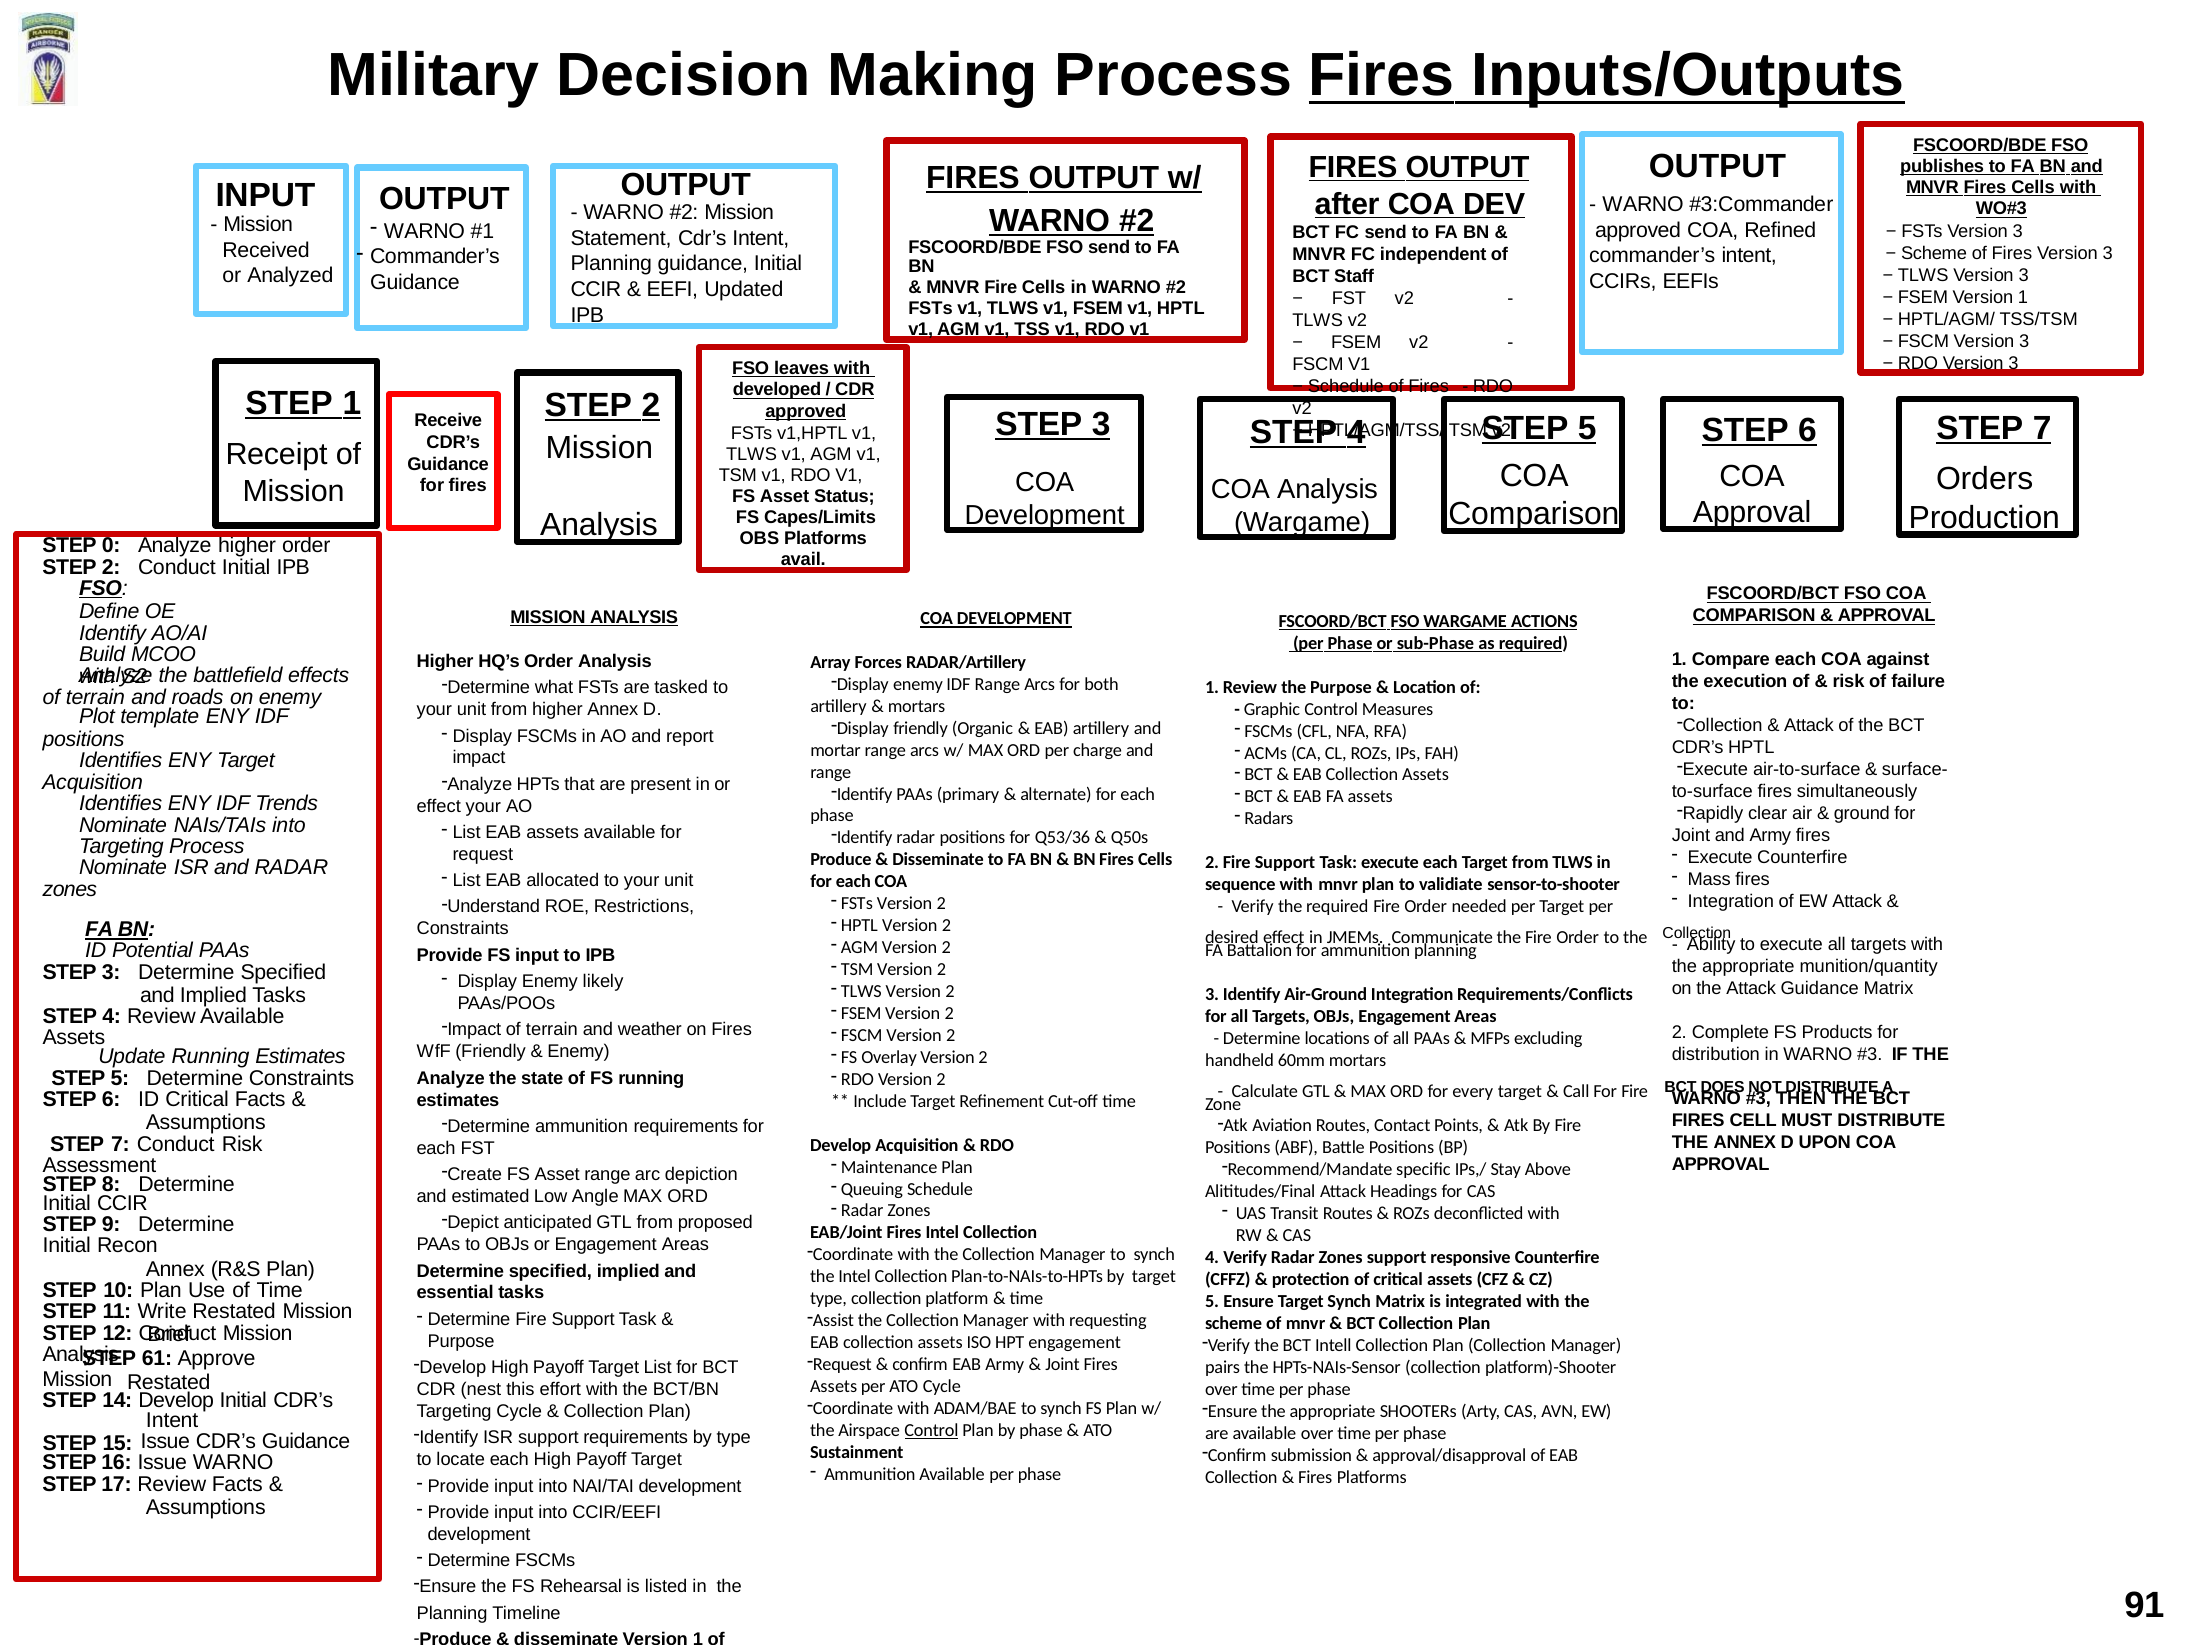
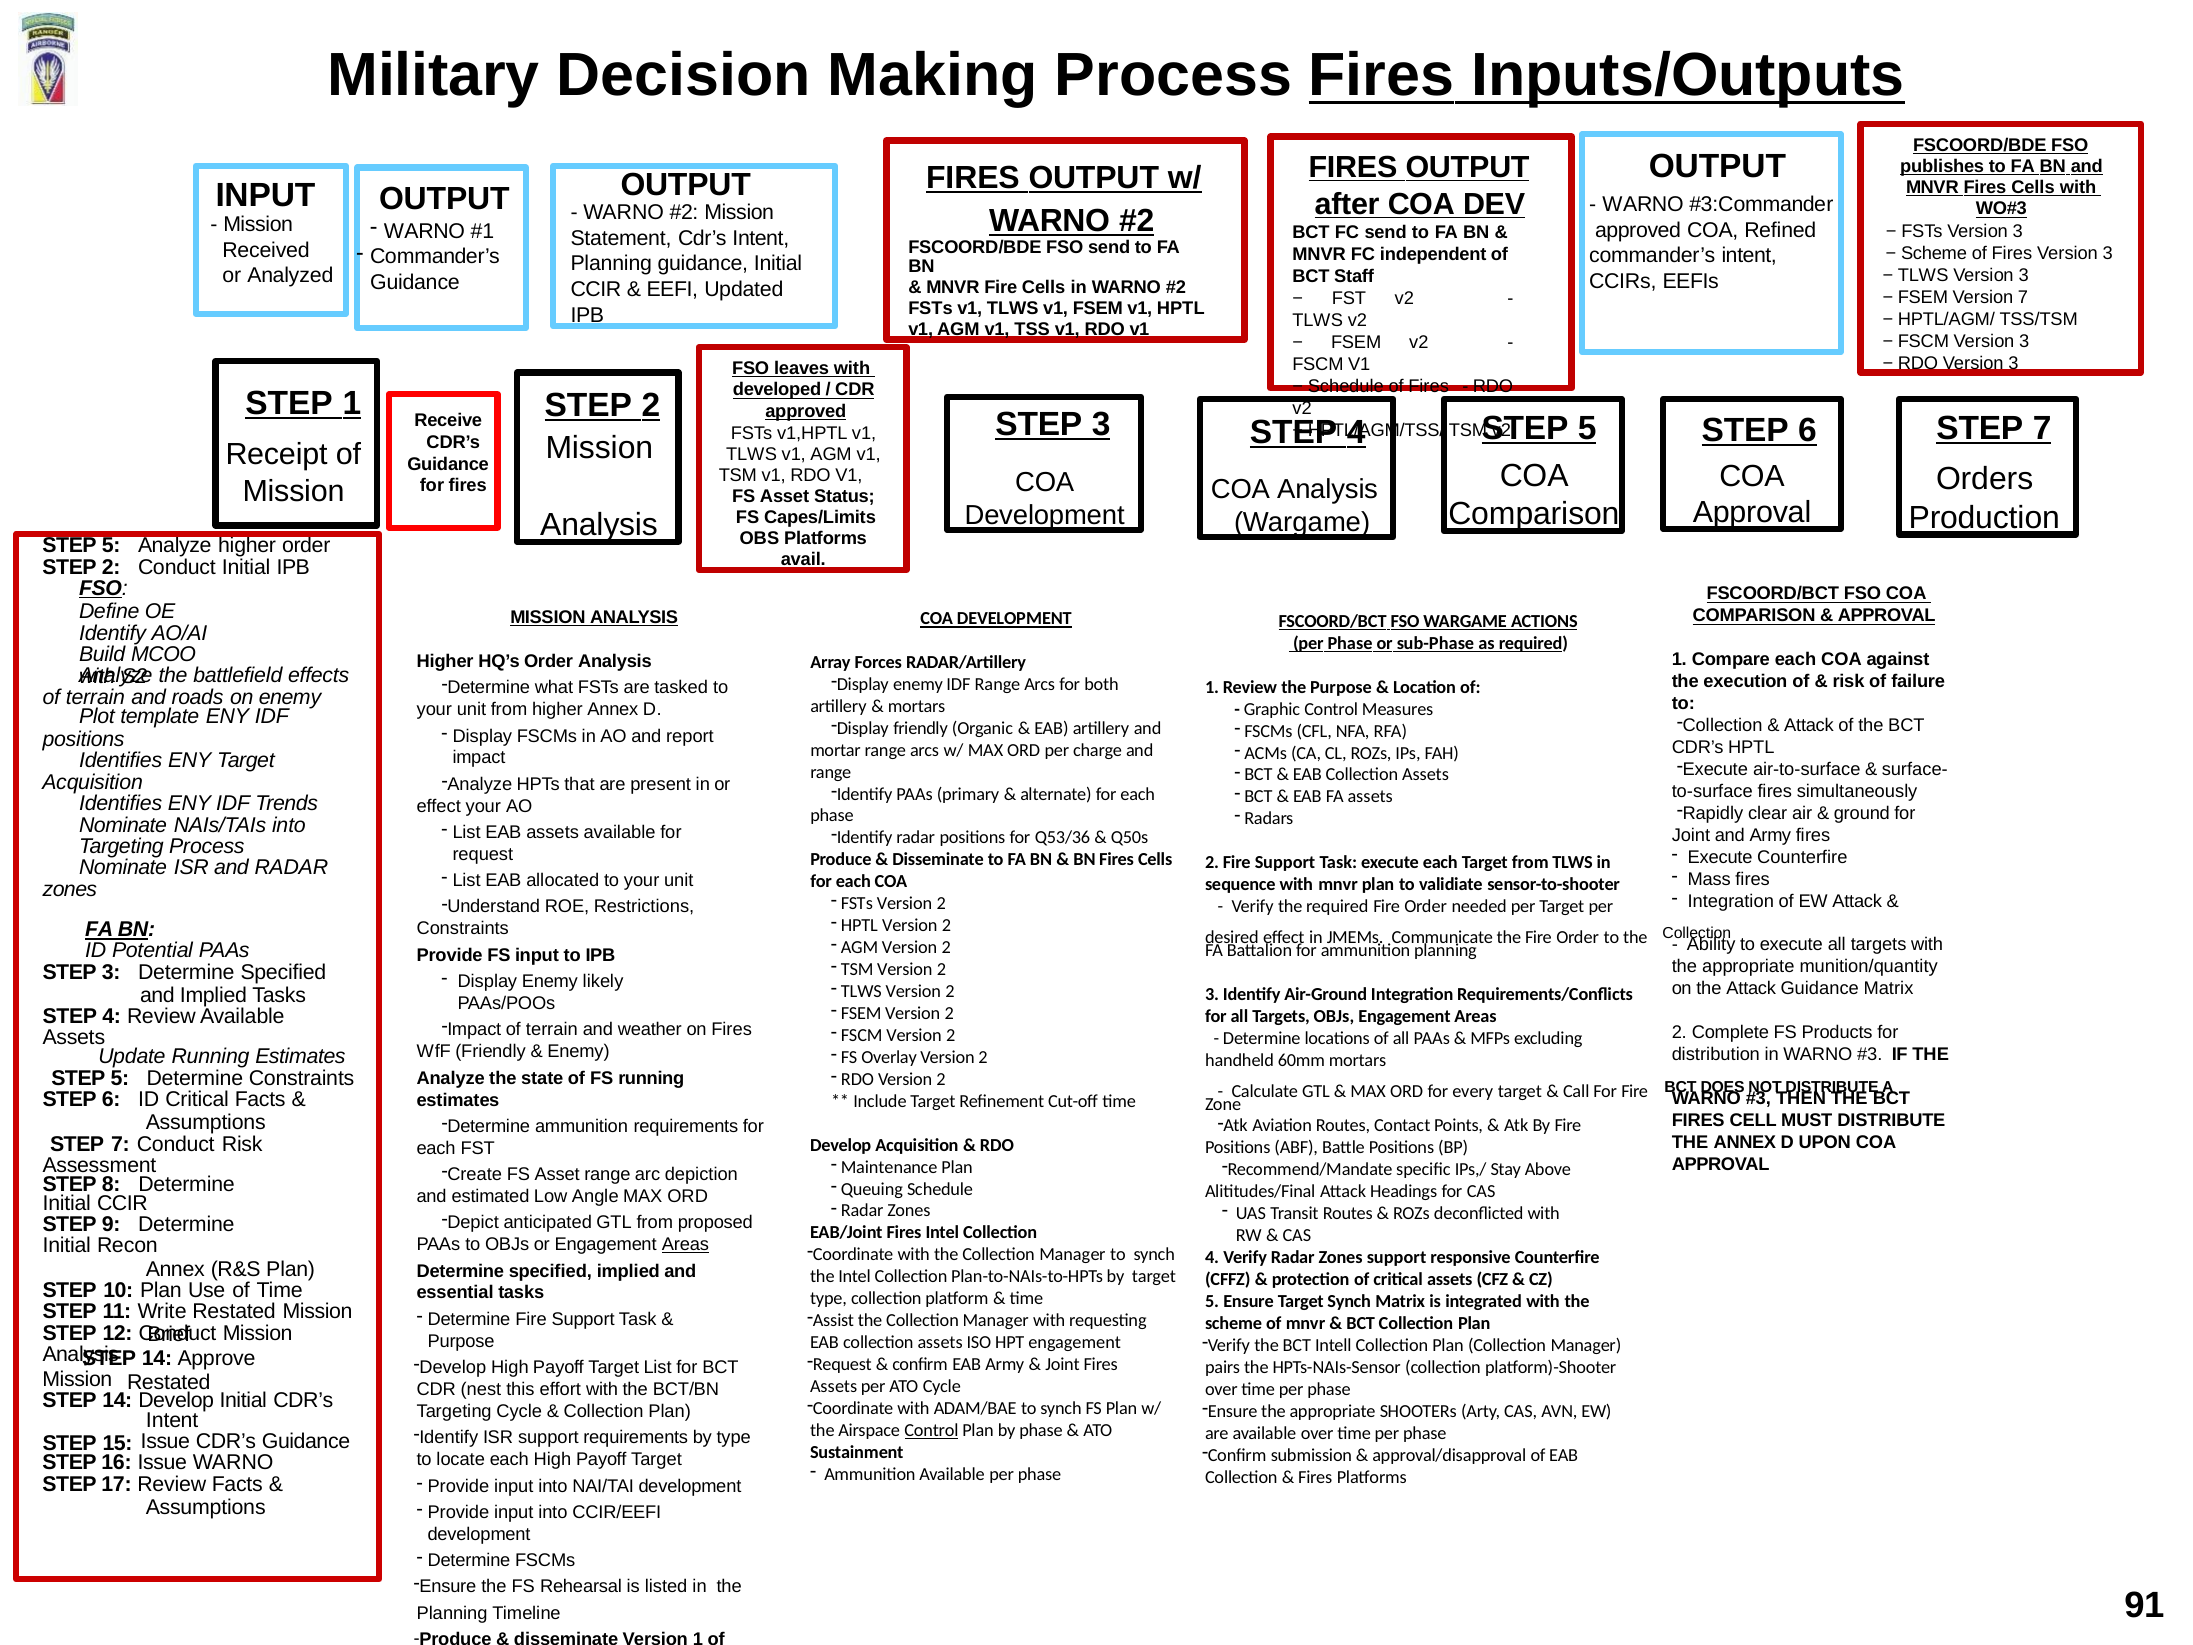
FSEM Version 1: 1 -> 7
0 at (111, 546): 0 -> 5
Areas at (685, 1244) underline: none -> present
61 at (157, 1358): 61 -> 14
